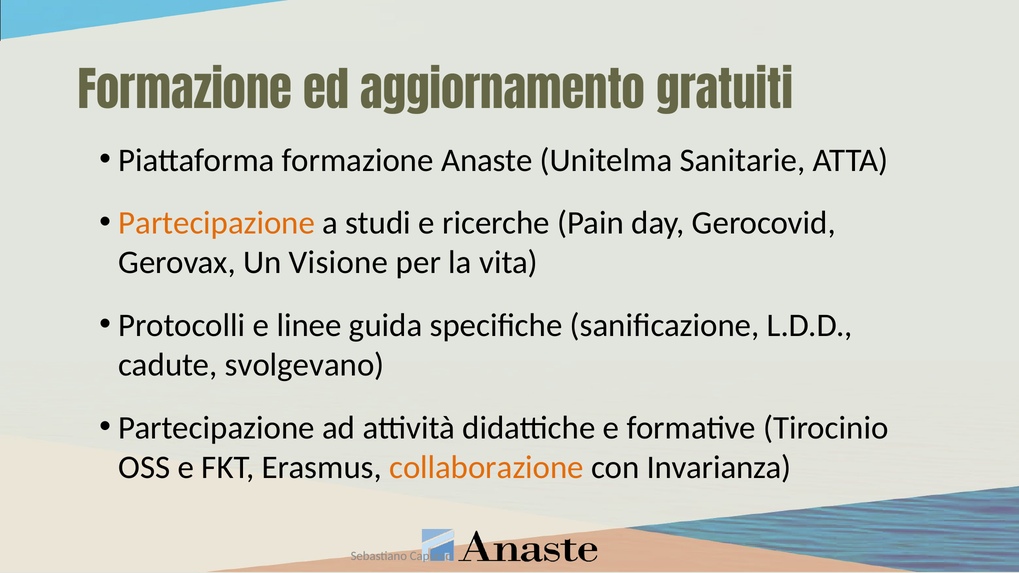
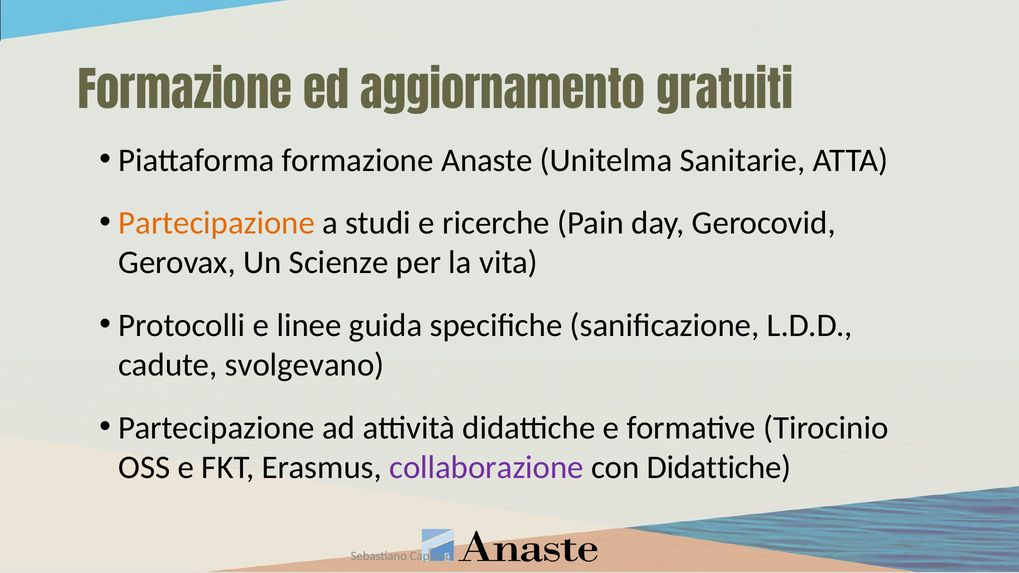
Visione: Visione -> Scienze
collaborazione colour: orange -> purple
con Invarianza: Invarianza -> Didattiche
